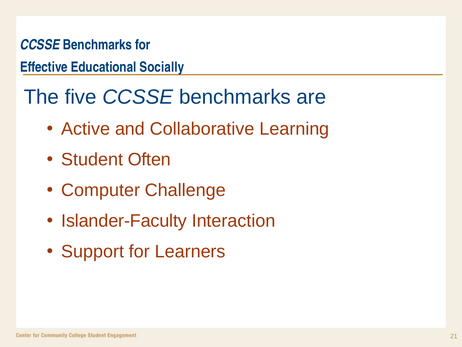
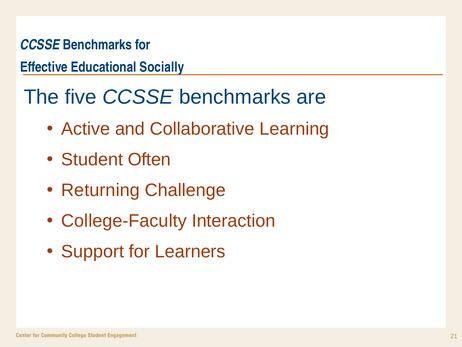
Computer: Computer -> Returning
Islander-Faculty: Islander-Faculty -> College-Faculty
